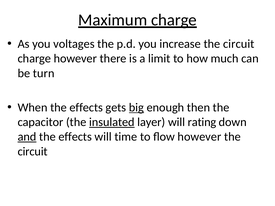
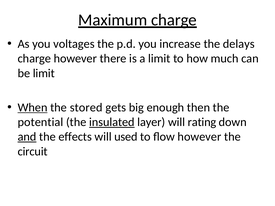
increase the circuit: circuit -> delays
be turn: turn -> limit
When underline: none -> present
effects at (86, 108): effects -> stored
big underline: present -> none
capacitor: capacitor -> potential
time: time -> used
